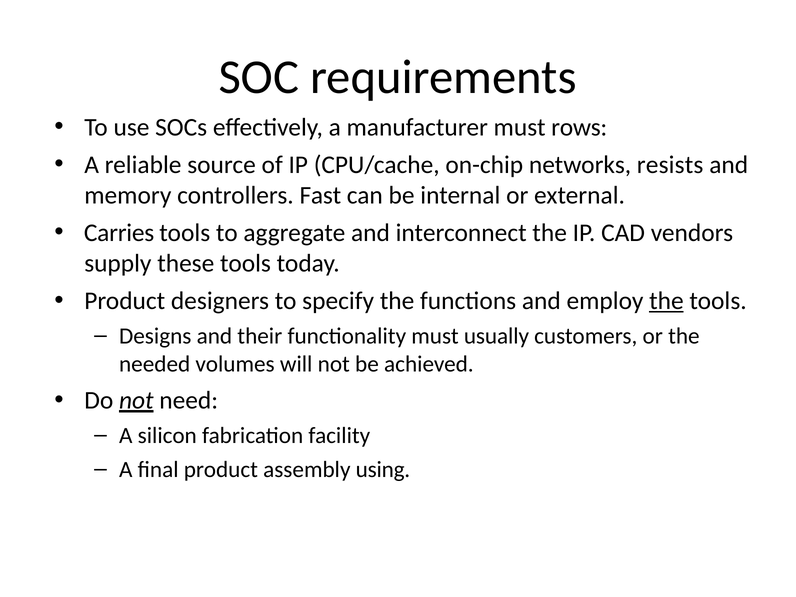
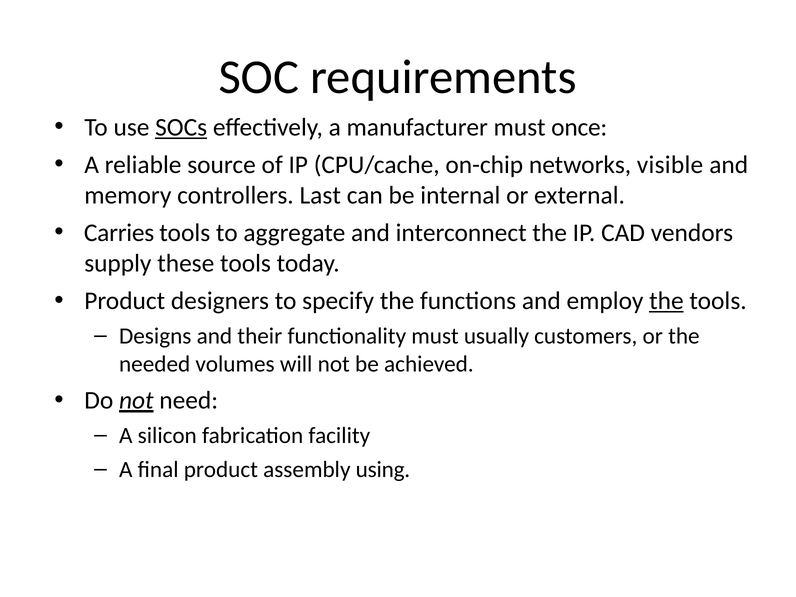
SOCs underline: none -> present
rows: rows -> once
resists: resists -> visible
Fast: Fast -> Last
